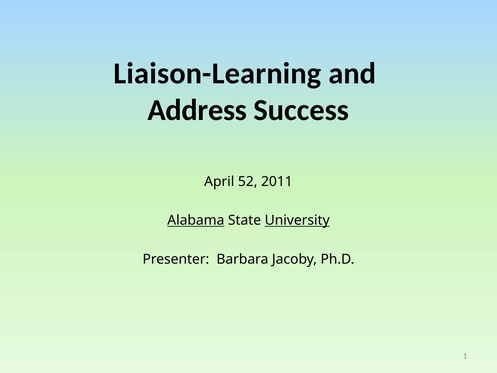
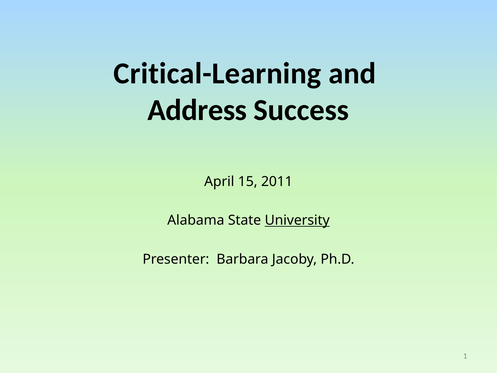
Liaison-Learning: Liaison-Learning -> Critical-Learning
52: 52 -> 15
Alabama underline: present -> none
